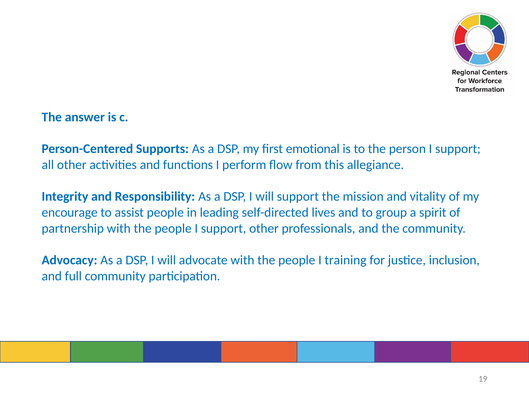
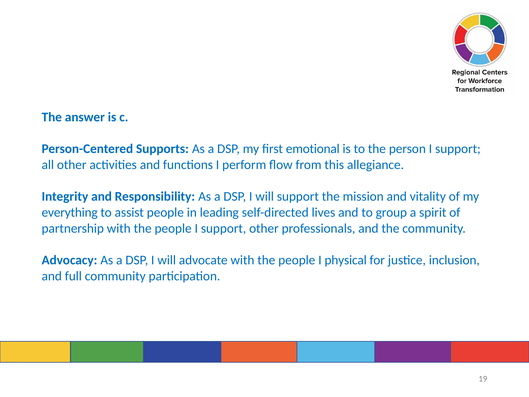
encourage: encourage -> everything
training: training -> physical
